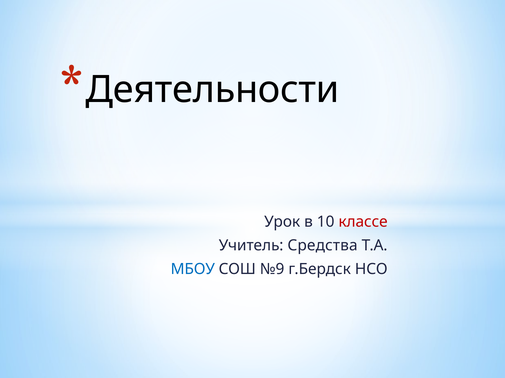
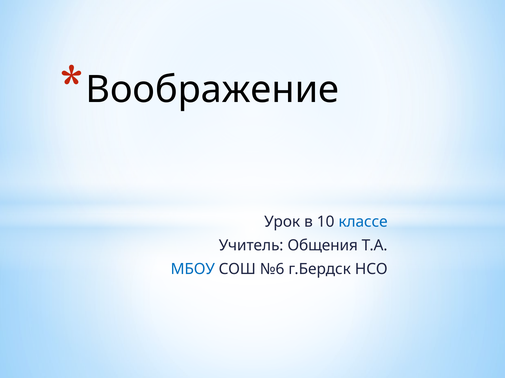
Деятельности: Деятельности -> Воображение
классе colour: red -> blue
Средства: Средства -> Общения
№9: №9 -> №6
